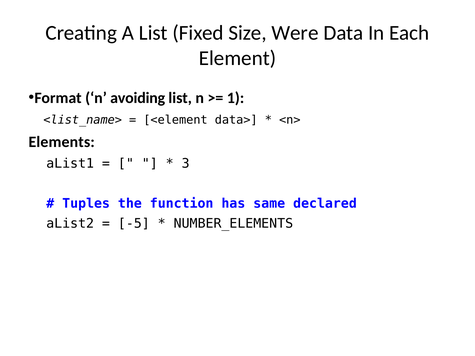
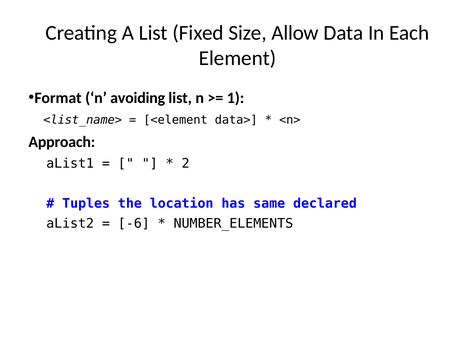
Were: Were -> Allow
Elements: Elements -> Approach
3: 3 -> 2
function: function -> location
-5: -5 -> -6
